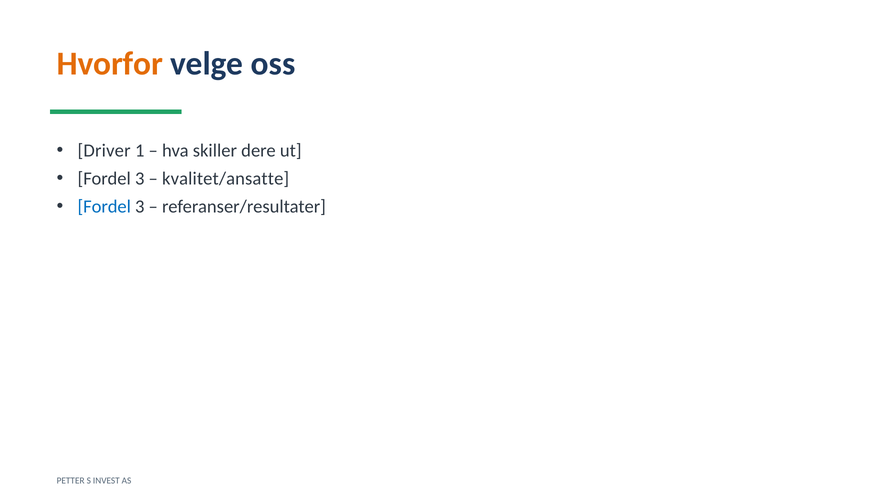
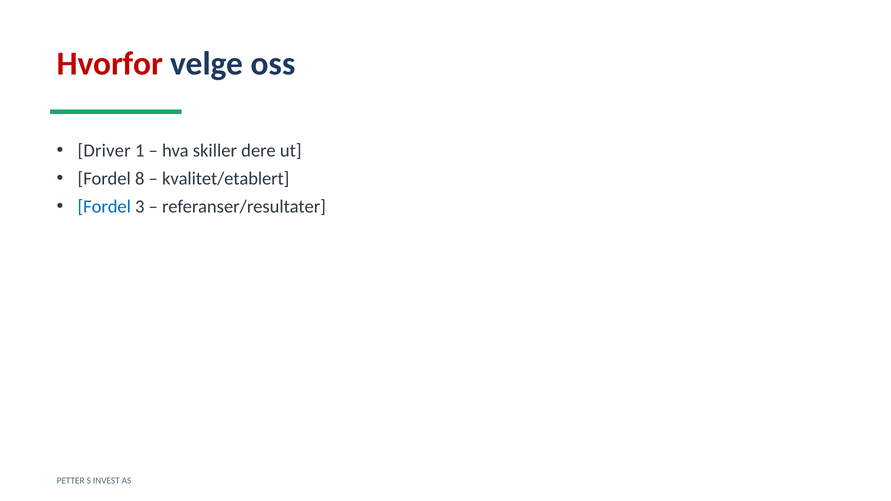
Hvorfor colour: orange -> red
3 at (140, 179): 3 -> 8
kvalitet/ansatte: kvalitet/ansatte -> kvalitet/etablert
